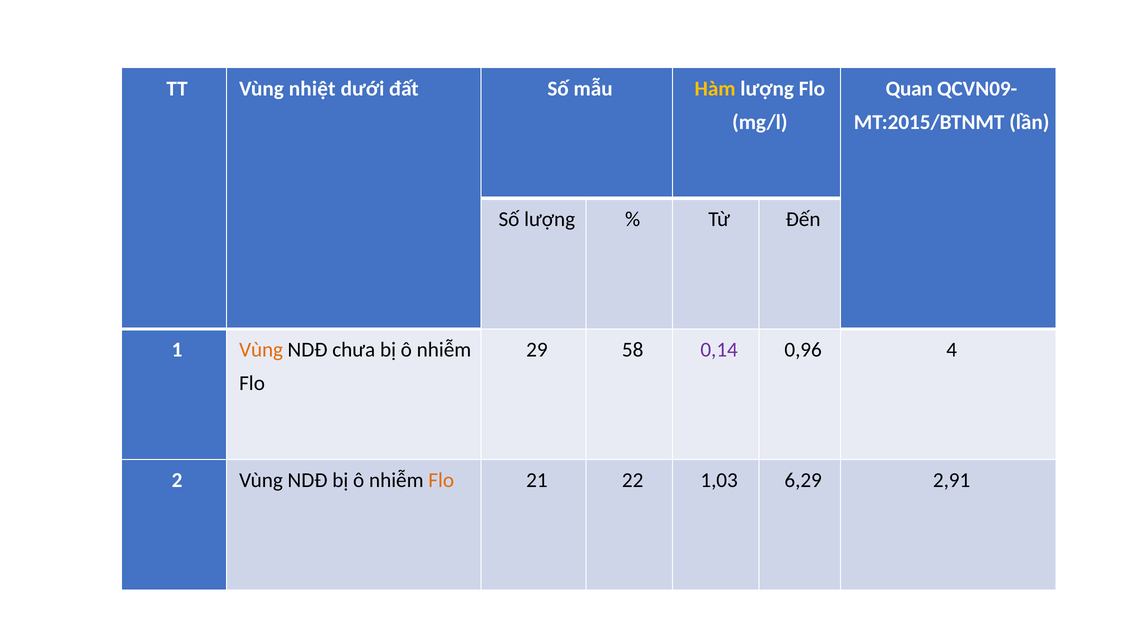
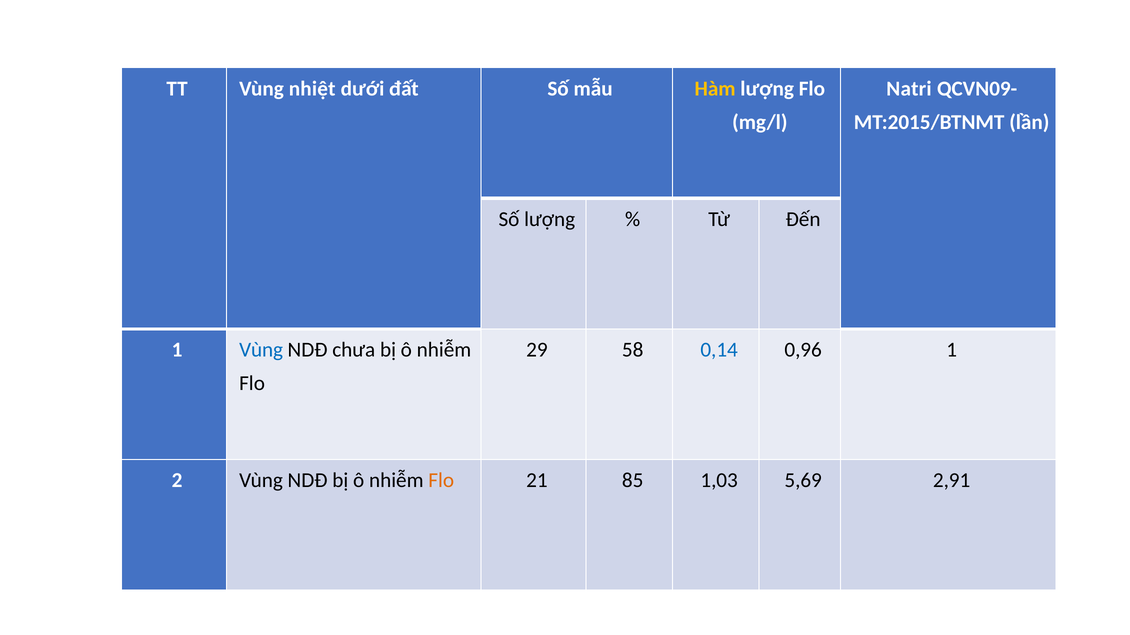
Quan: Quan -> Natri
Vùng at (261, 350) colour: orange -> blue
0,14 colour: purple -> blue
0,96 4: 4 -> 1
22: 22 -> 85
6,29: 6,29 -> 5,69
